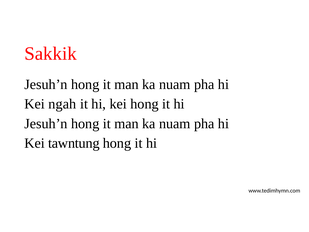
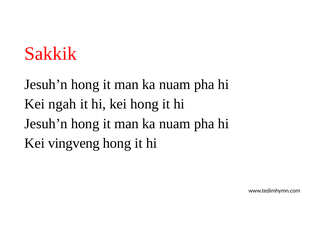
tawntung: tawntung -> vingveng
